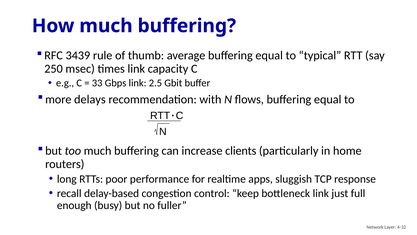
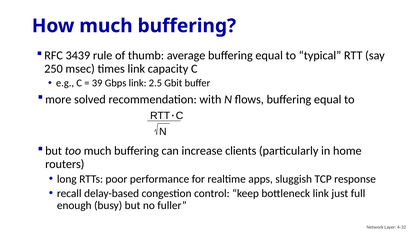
33: 33 -> 39
delays: delays -> solved
